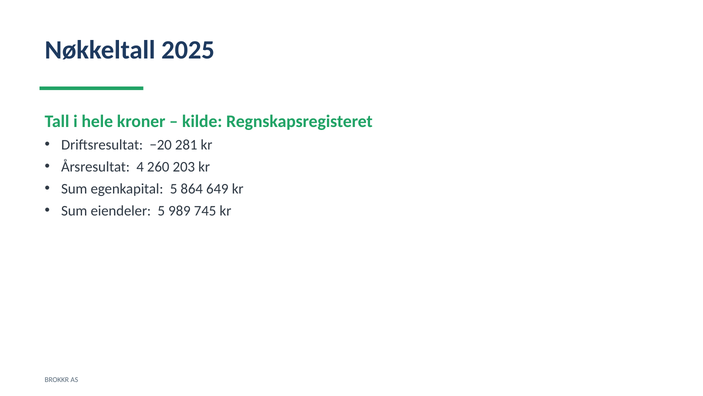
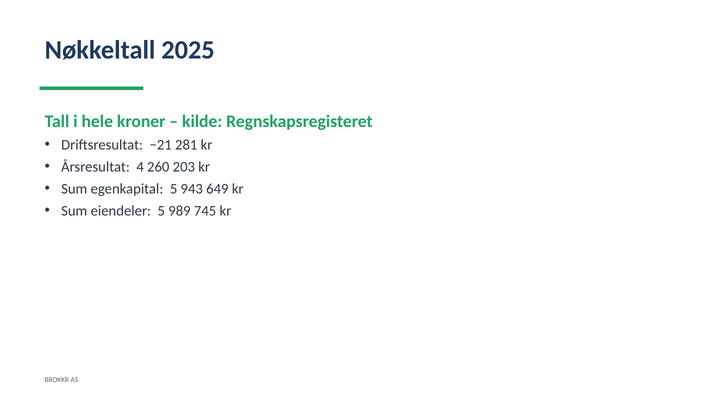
−20: −20 -> −21
864: 864 -> 943
